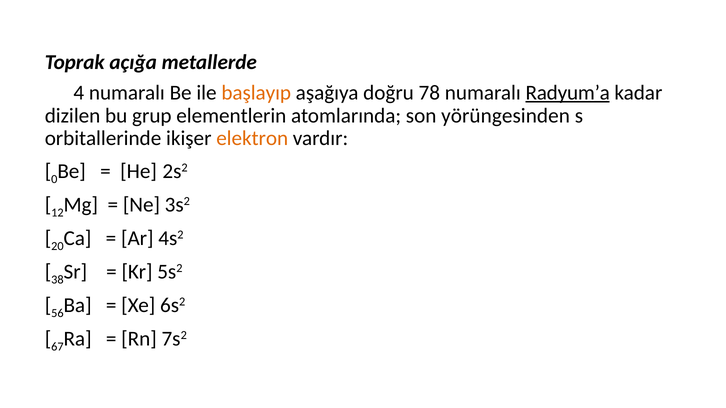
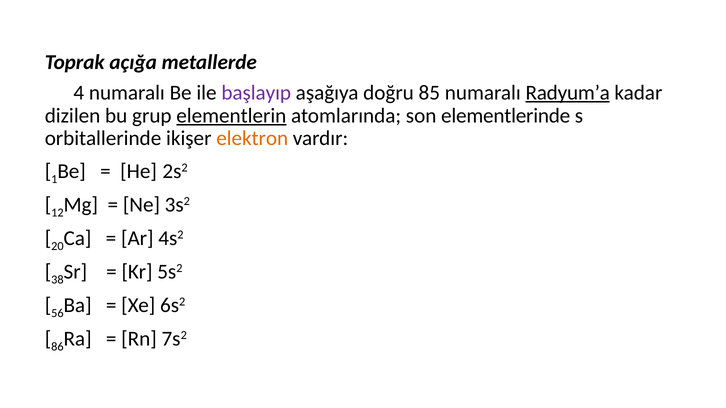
başlayıp colour: orange -> purple
78: 78 -> 85
elementlerin underline: none -> present
yörüngesinden: yörüngesinden -> elementlerinde
0: 0 -> 1
67: 67 -> 86
